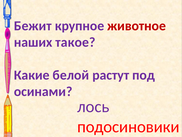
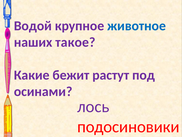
Бежит: Бежит -> Водой
животное colour: red -> blue
белой: белой -> бежит
